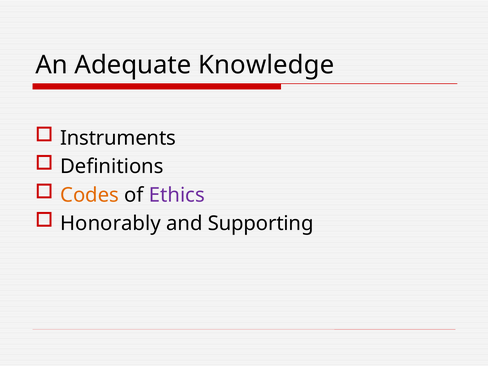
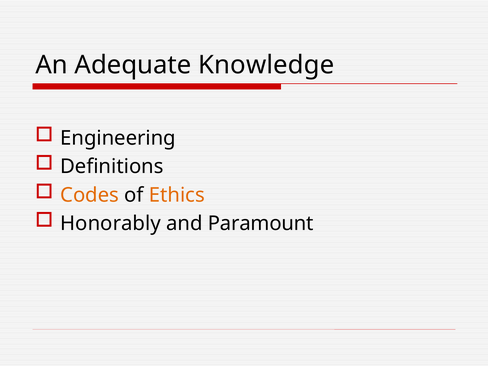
Instruments: Instruments -> Engineering
Ethics colour: purple -> orange
Supporting: Supporting -> Paramount
